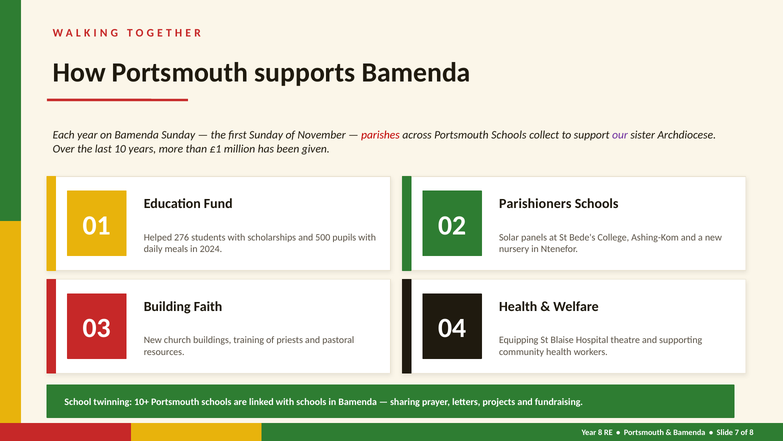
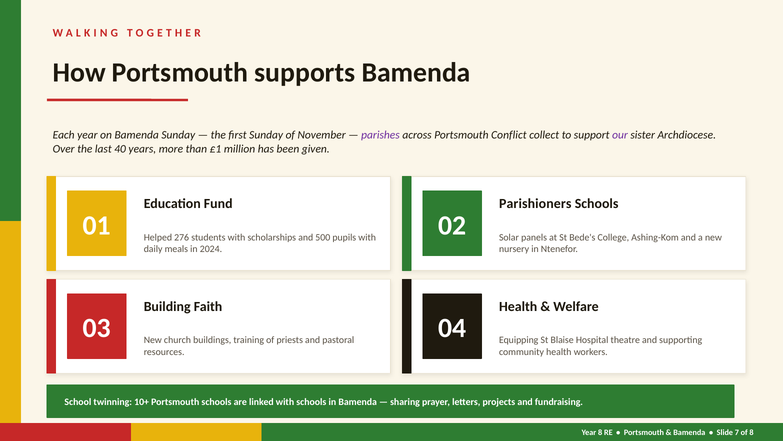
parishes colour: red -> purple
across Portsmouth Schools: Schools -> Conflict
10: 10 -> 40
